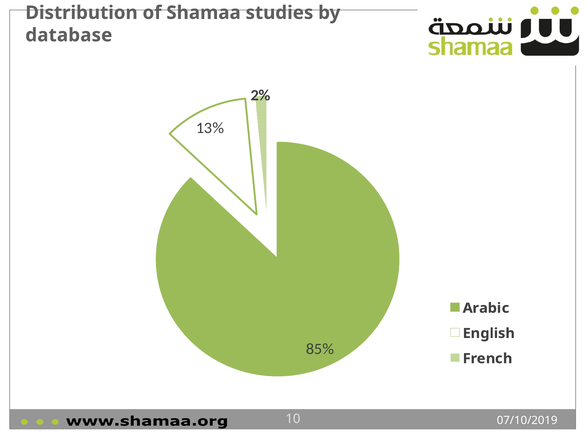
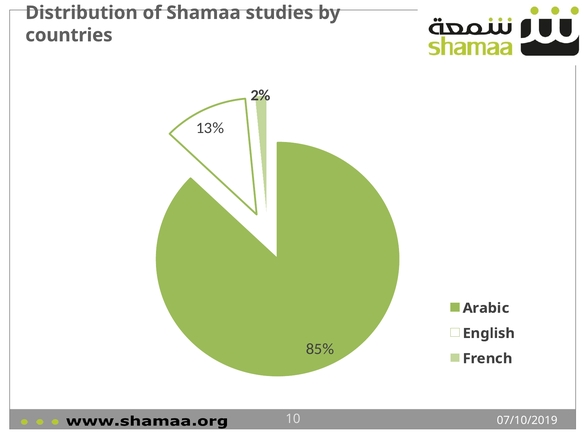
database: database -> countries
